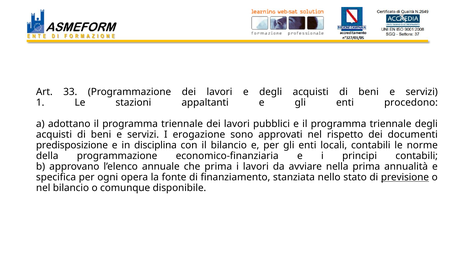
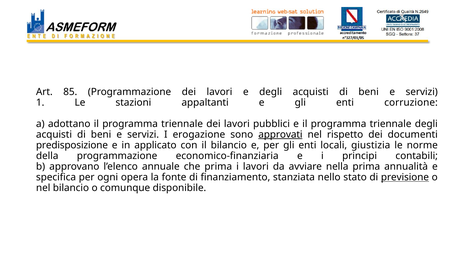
33: 33 -> 85
procedono: procedono -> corruzione
approvati underline: none -> present
disciplina: disciplina -> applicato
locali contabili: contabili -> giustizia
